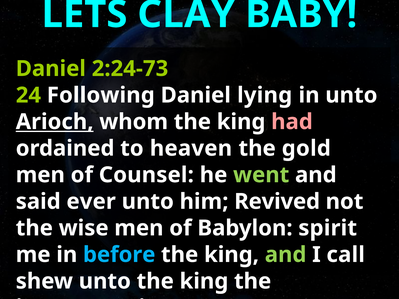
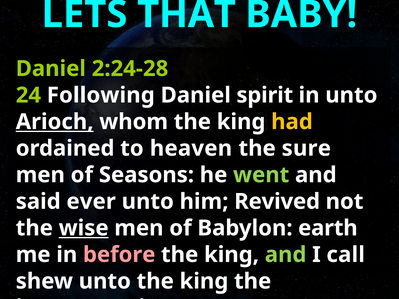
CLAY: CLAY -> THAT
2:24-73: 2:24-73 -> 2:24-28
lying: lying -> spirit
had colour: pink -> yellow
gold: gold -> sure
Counsel: Counsel -> Seasons
wise underline: none -> present
spirit: spirit -> earth
before colour: light blue -> pink
